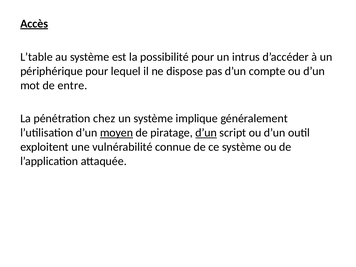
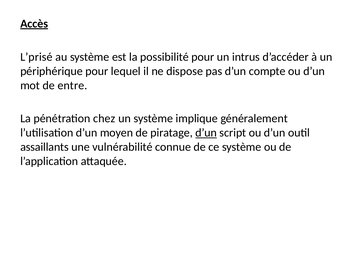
L’table: L’table -> L’prisé
moyen underline: present -> none
exploitent: exploitent -> assaillants
